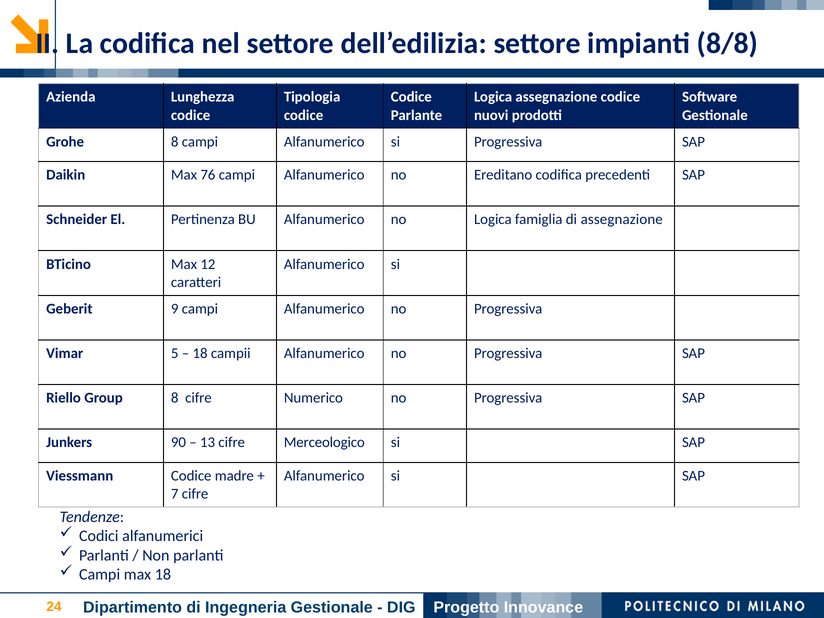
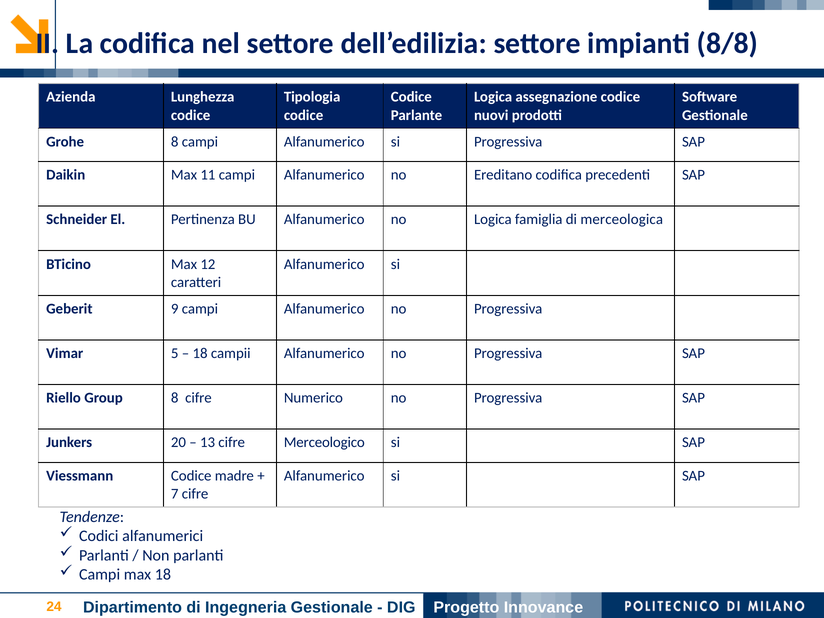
76: 76 -> 11
di assegnazione: assegnazione -> merceologica
90: 90 -> 20
